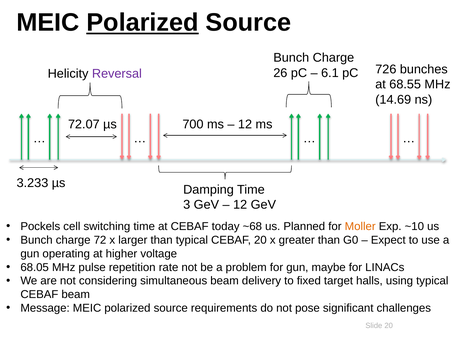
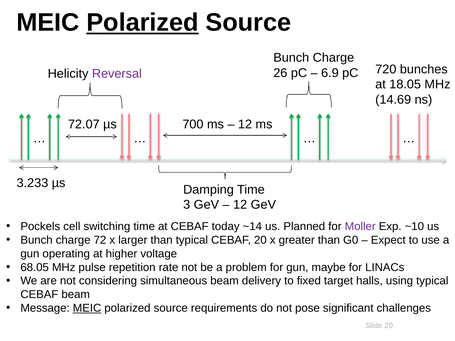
6.1: 6.1 -> 6.9
726: 726 -> 720
68.55: 68.55 -> 18.05
~68: ~68 -> ~14
Moller colour: orange -> purple
MEIC at (87, 308) underline: none -> present
